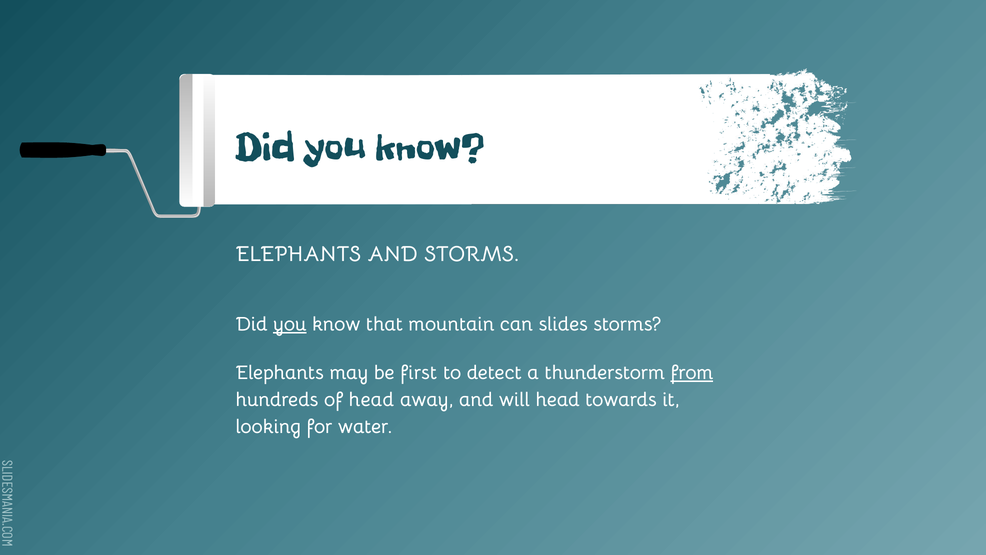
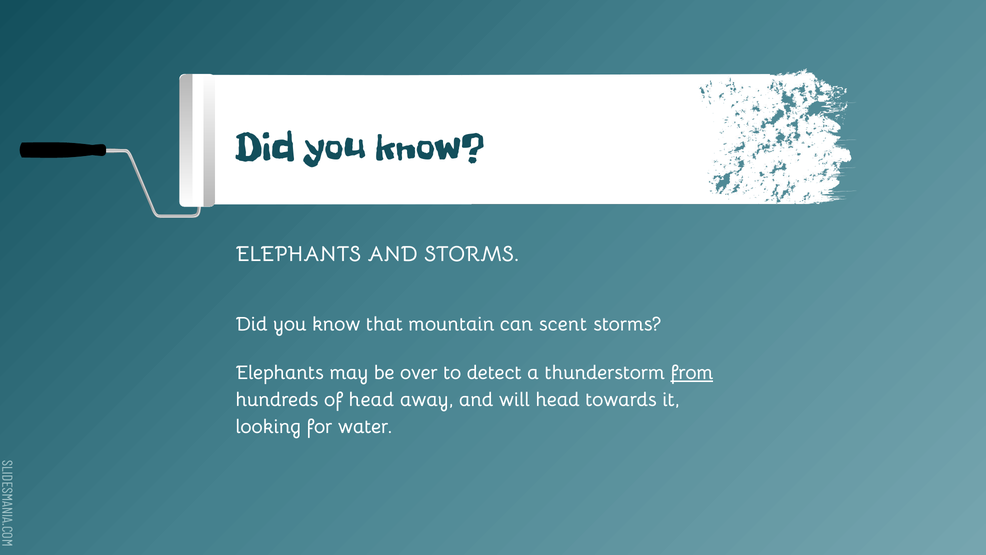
you at (290, 324) underline: present -> none
slides: slides -> scent
first: first -> over
